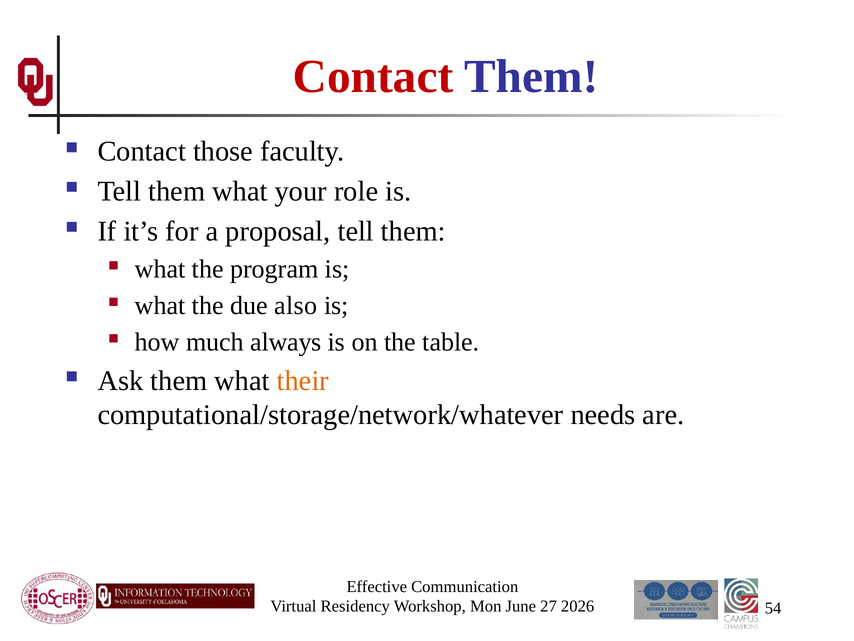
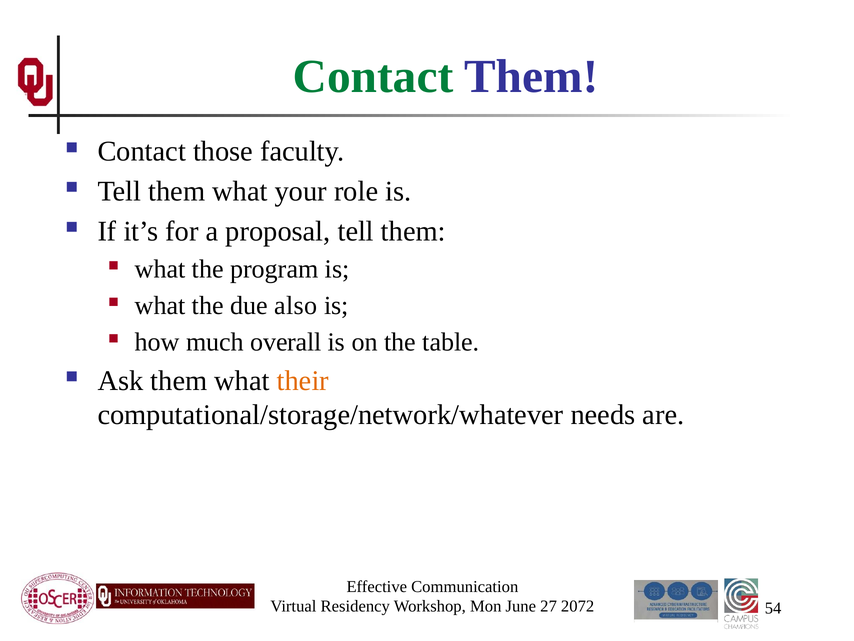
Contact at (373, 77) colour: red -> green
always: always -> overall
2026: 2026 -> 2072
